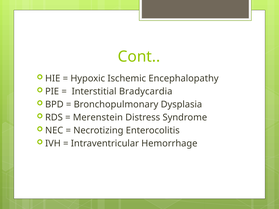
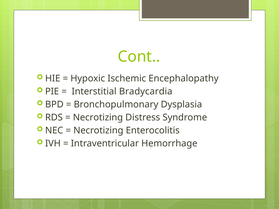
Merenstein at (98, 118): Merenstein -> Necrotizing
